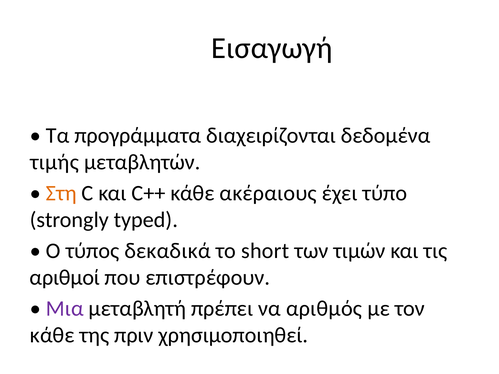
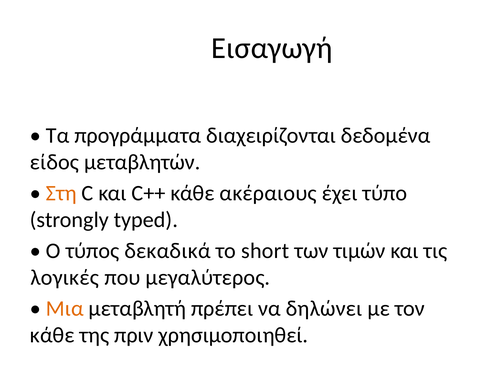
τιμής: τιμής -> είδος
αριθμοί: αριθμοί -> λογικές
επιστρέφουν: επιστρέφουν -> μεγαλύτερος
Μια colour: purple -> orange
αριθμός: αριθμός -> δηλώνει
